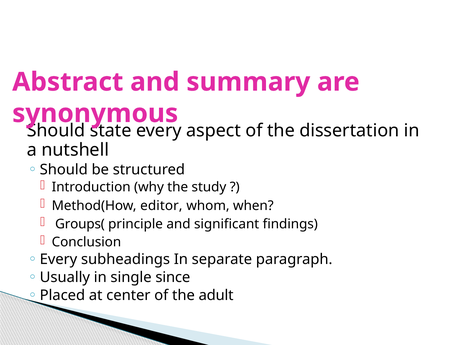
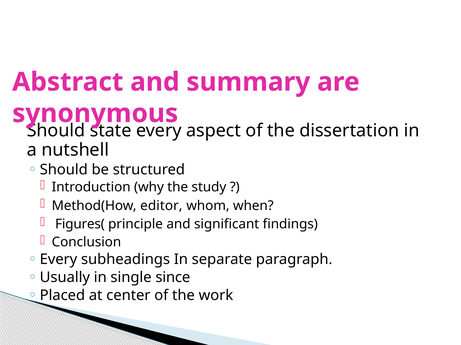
Groups(: Groups( -> Figures(
adult: adult -> work
